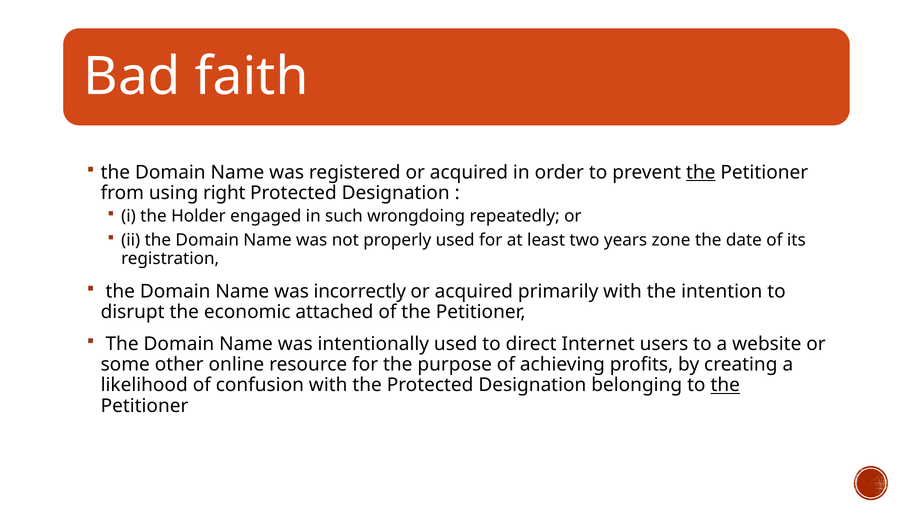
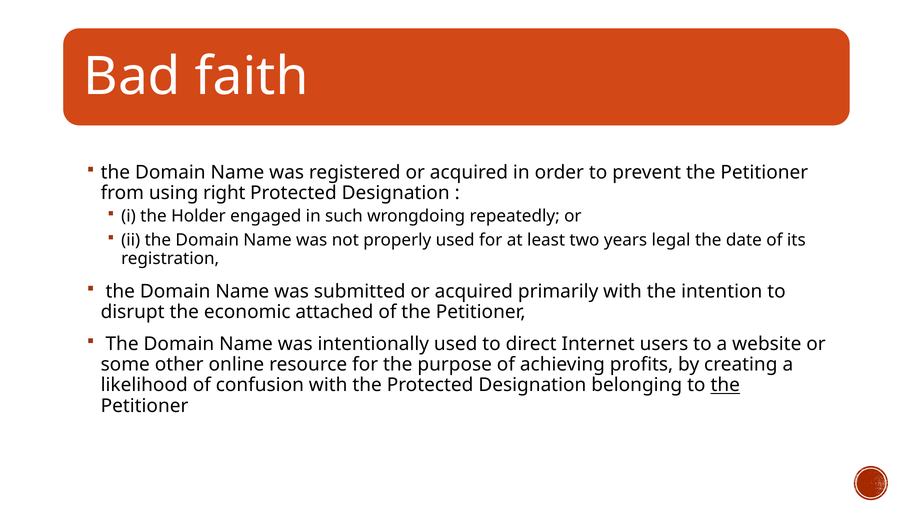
the at (701, 172) underline: present -> none
zone: zone -> legal
incorrectly: incorrectly -> submitted
